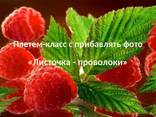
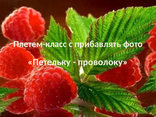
Листочка: Листочка -> Петельку
проволоки: проволоки -> проволоку
